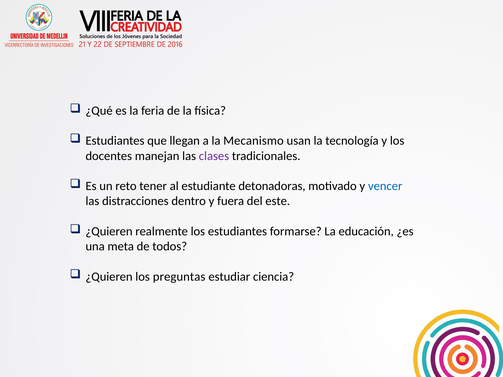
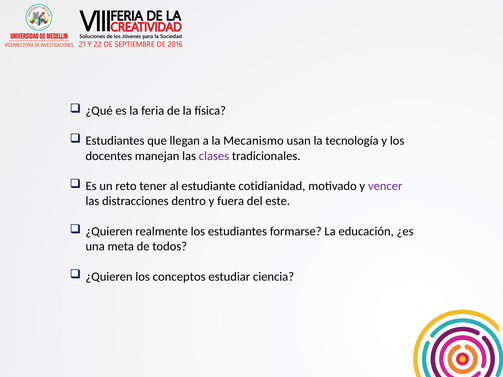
detonadoras: detonadoras -> cotidianidad
vencer colour: blue -> purple
preguntas: preguntas -> conceptos
